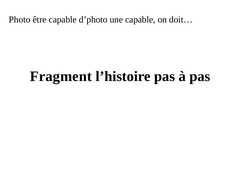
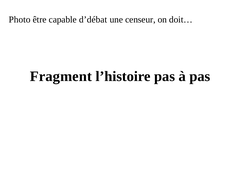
d’photo: d’photo -> d’débat
une capable: capable -> censeur
